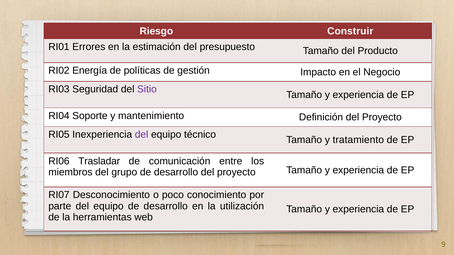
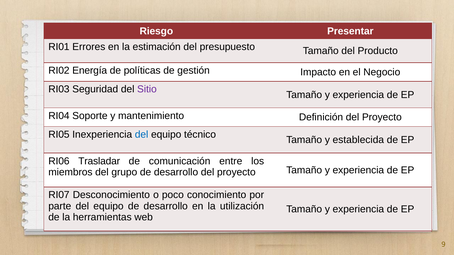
Construir: Construir -> Presentar
del at (142, 135) colour: purple -> blue
tratamiento: tratamiento -> establecida
